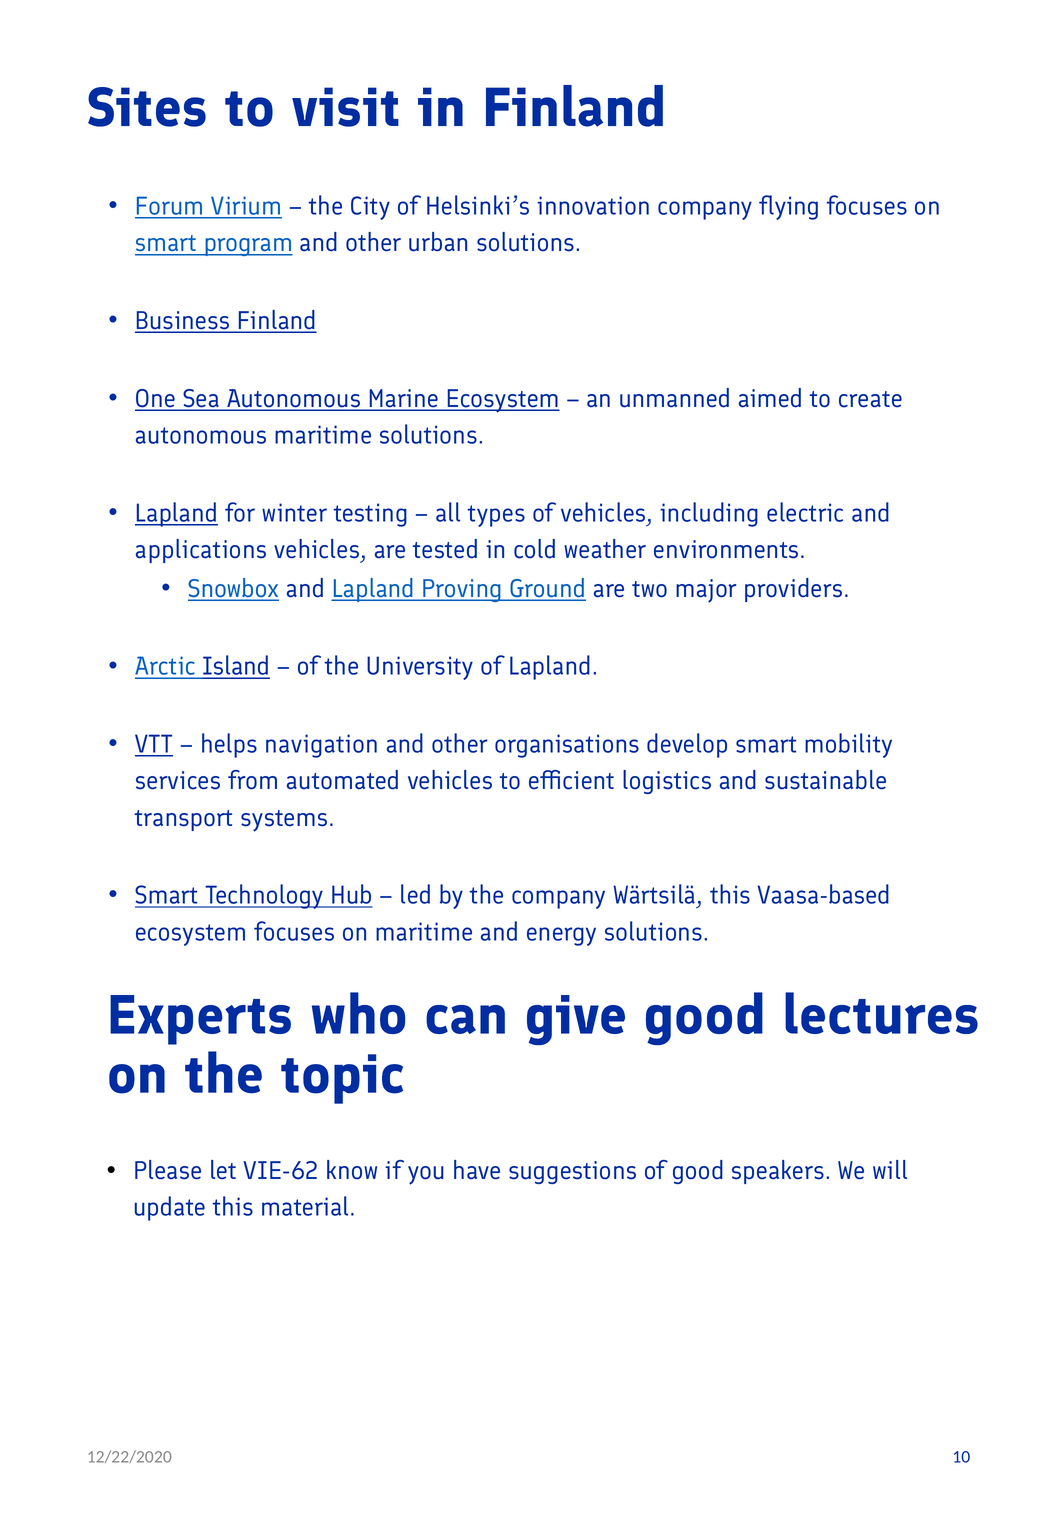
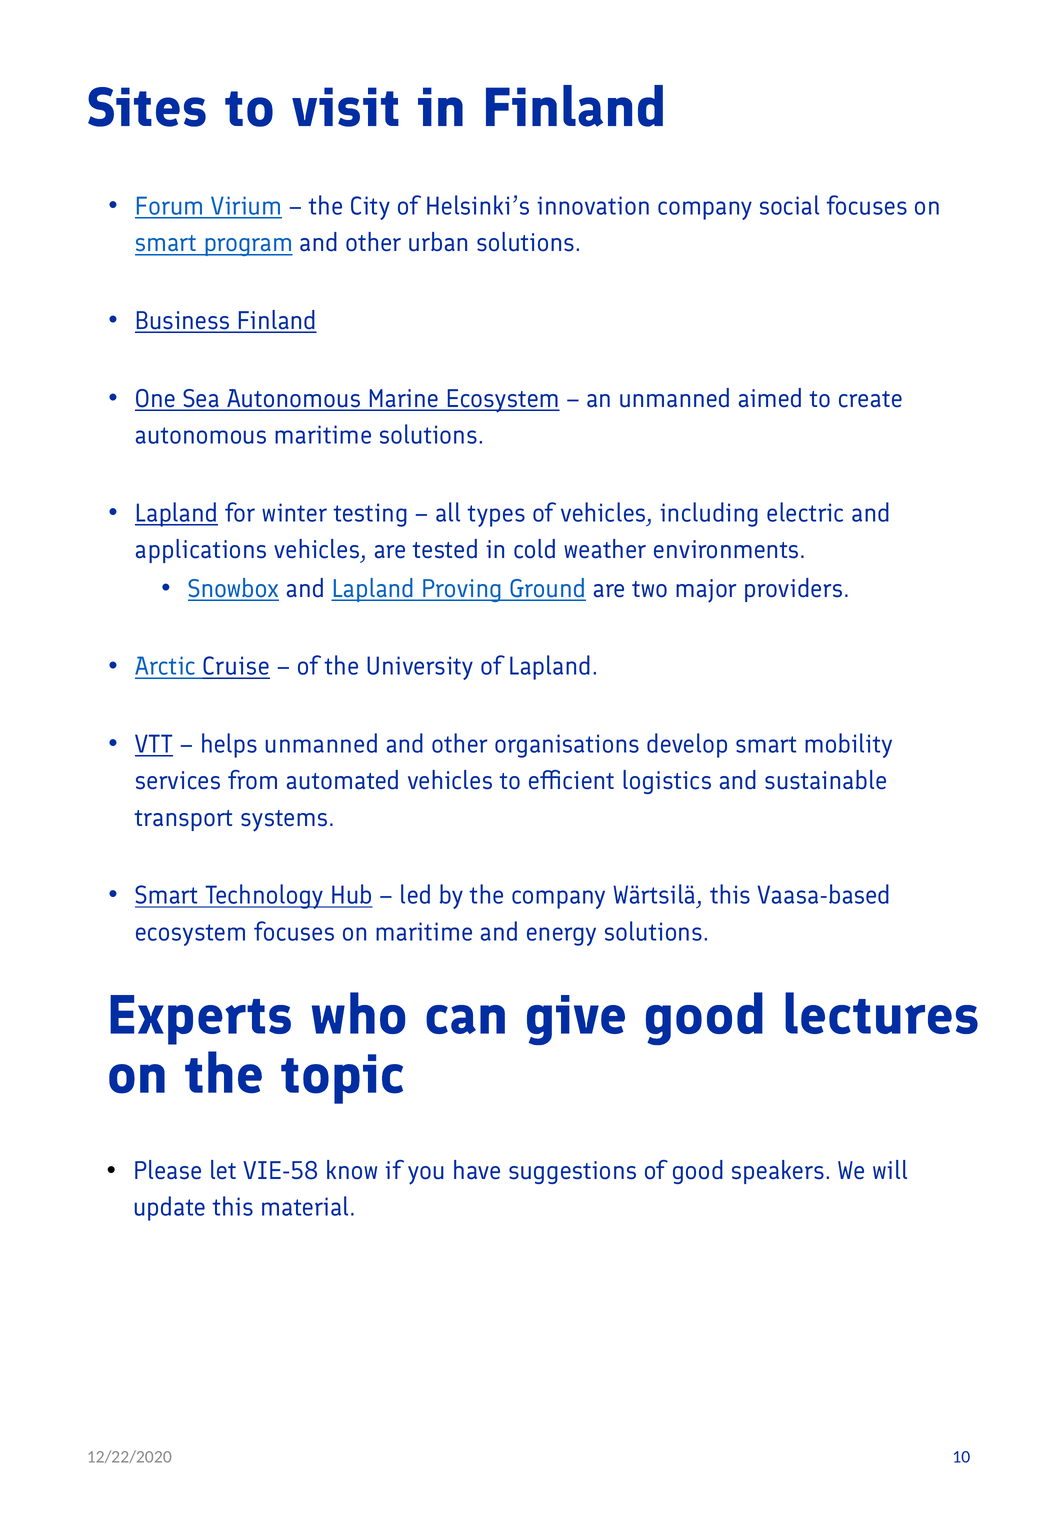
flying: flying -> social
Island: Island -> Cruise
helps navigation: navigation -> unmanned
VIE-62: VIE-62 -> VIE-58
